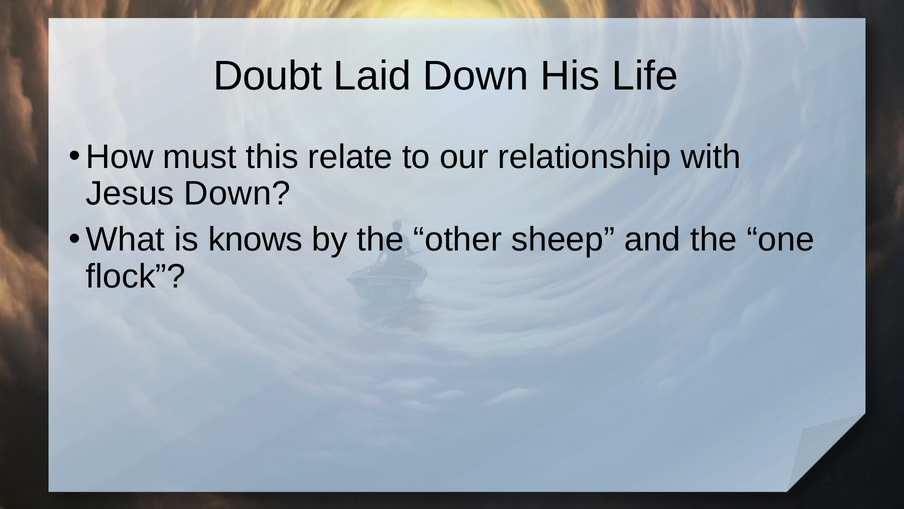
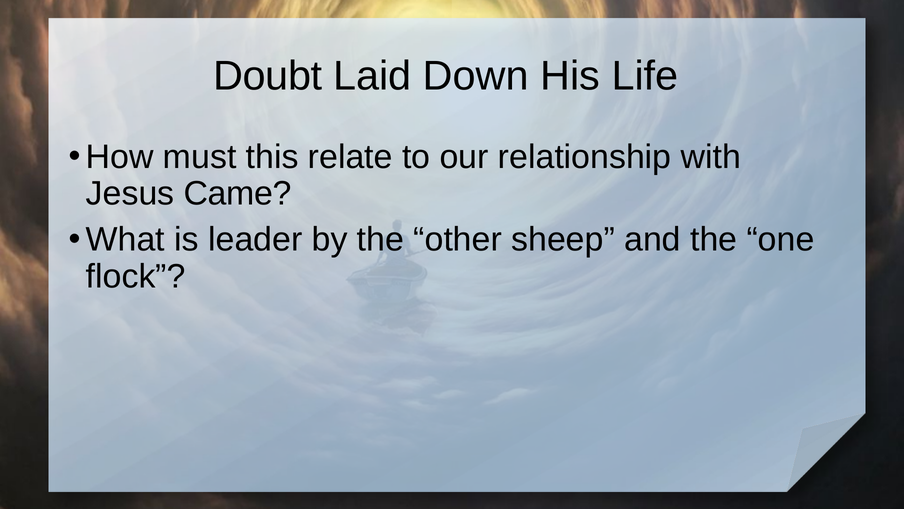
Jesus Down: Down -> Came
knows: knows -> leader
